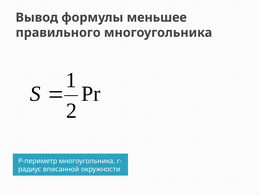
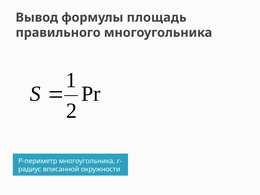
меньшее: меньшее -> площадь
